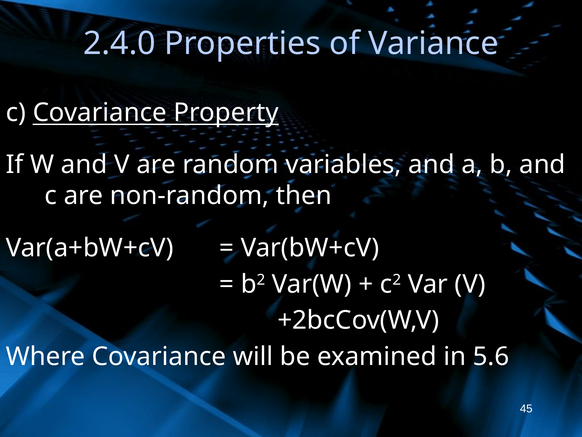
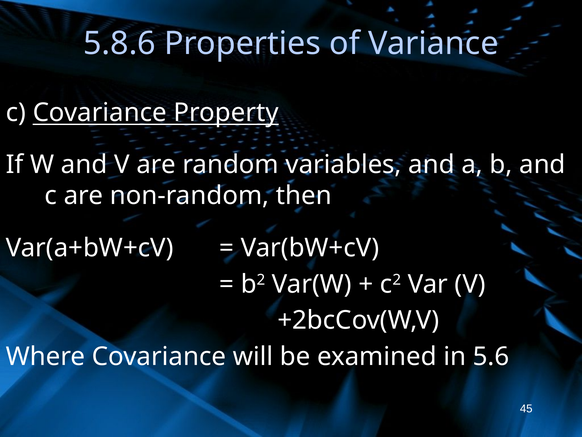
2.4.0: 2.4.0 -> 5.8.6
